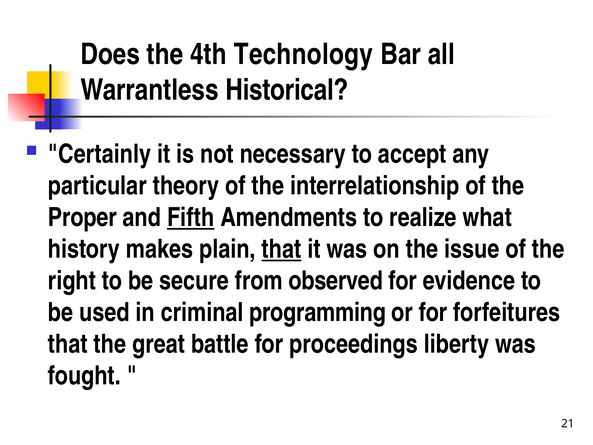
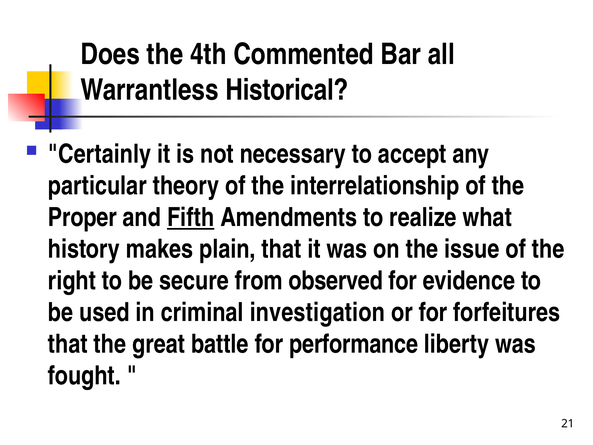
Technology: Technology -> Commented
that at (281, 249) underline: present -> none
programming: programming -> investigation
proceedings: proceedings -> performance
